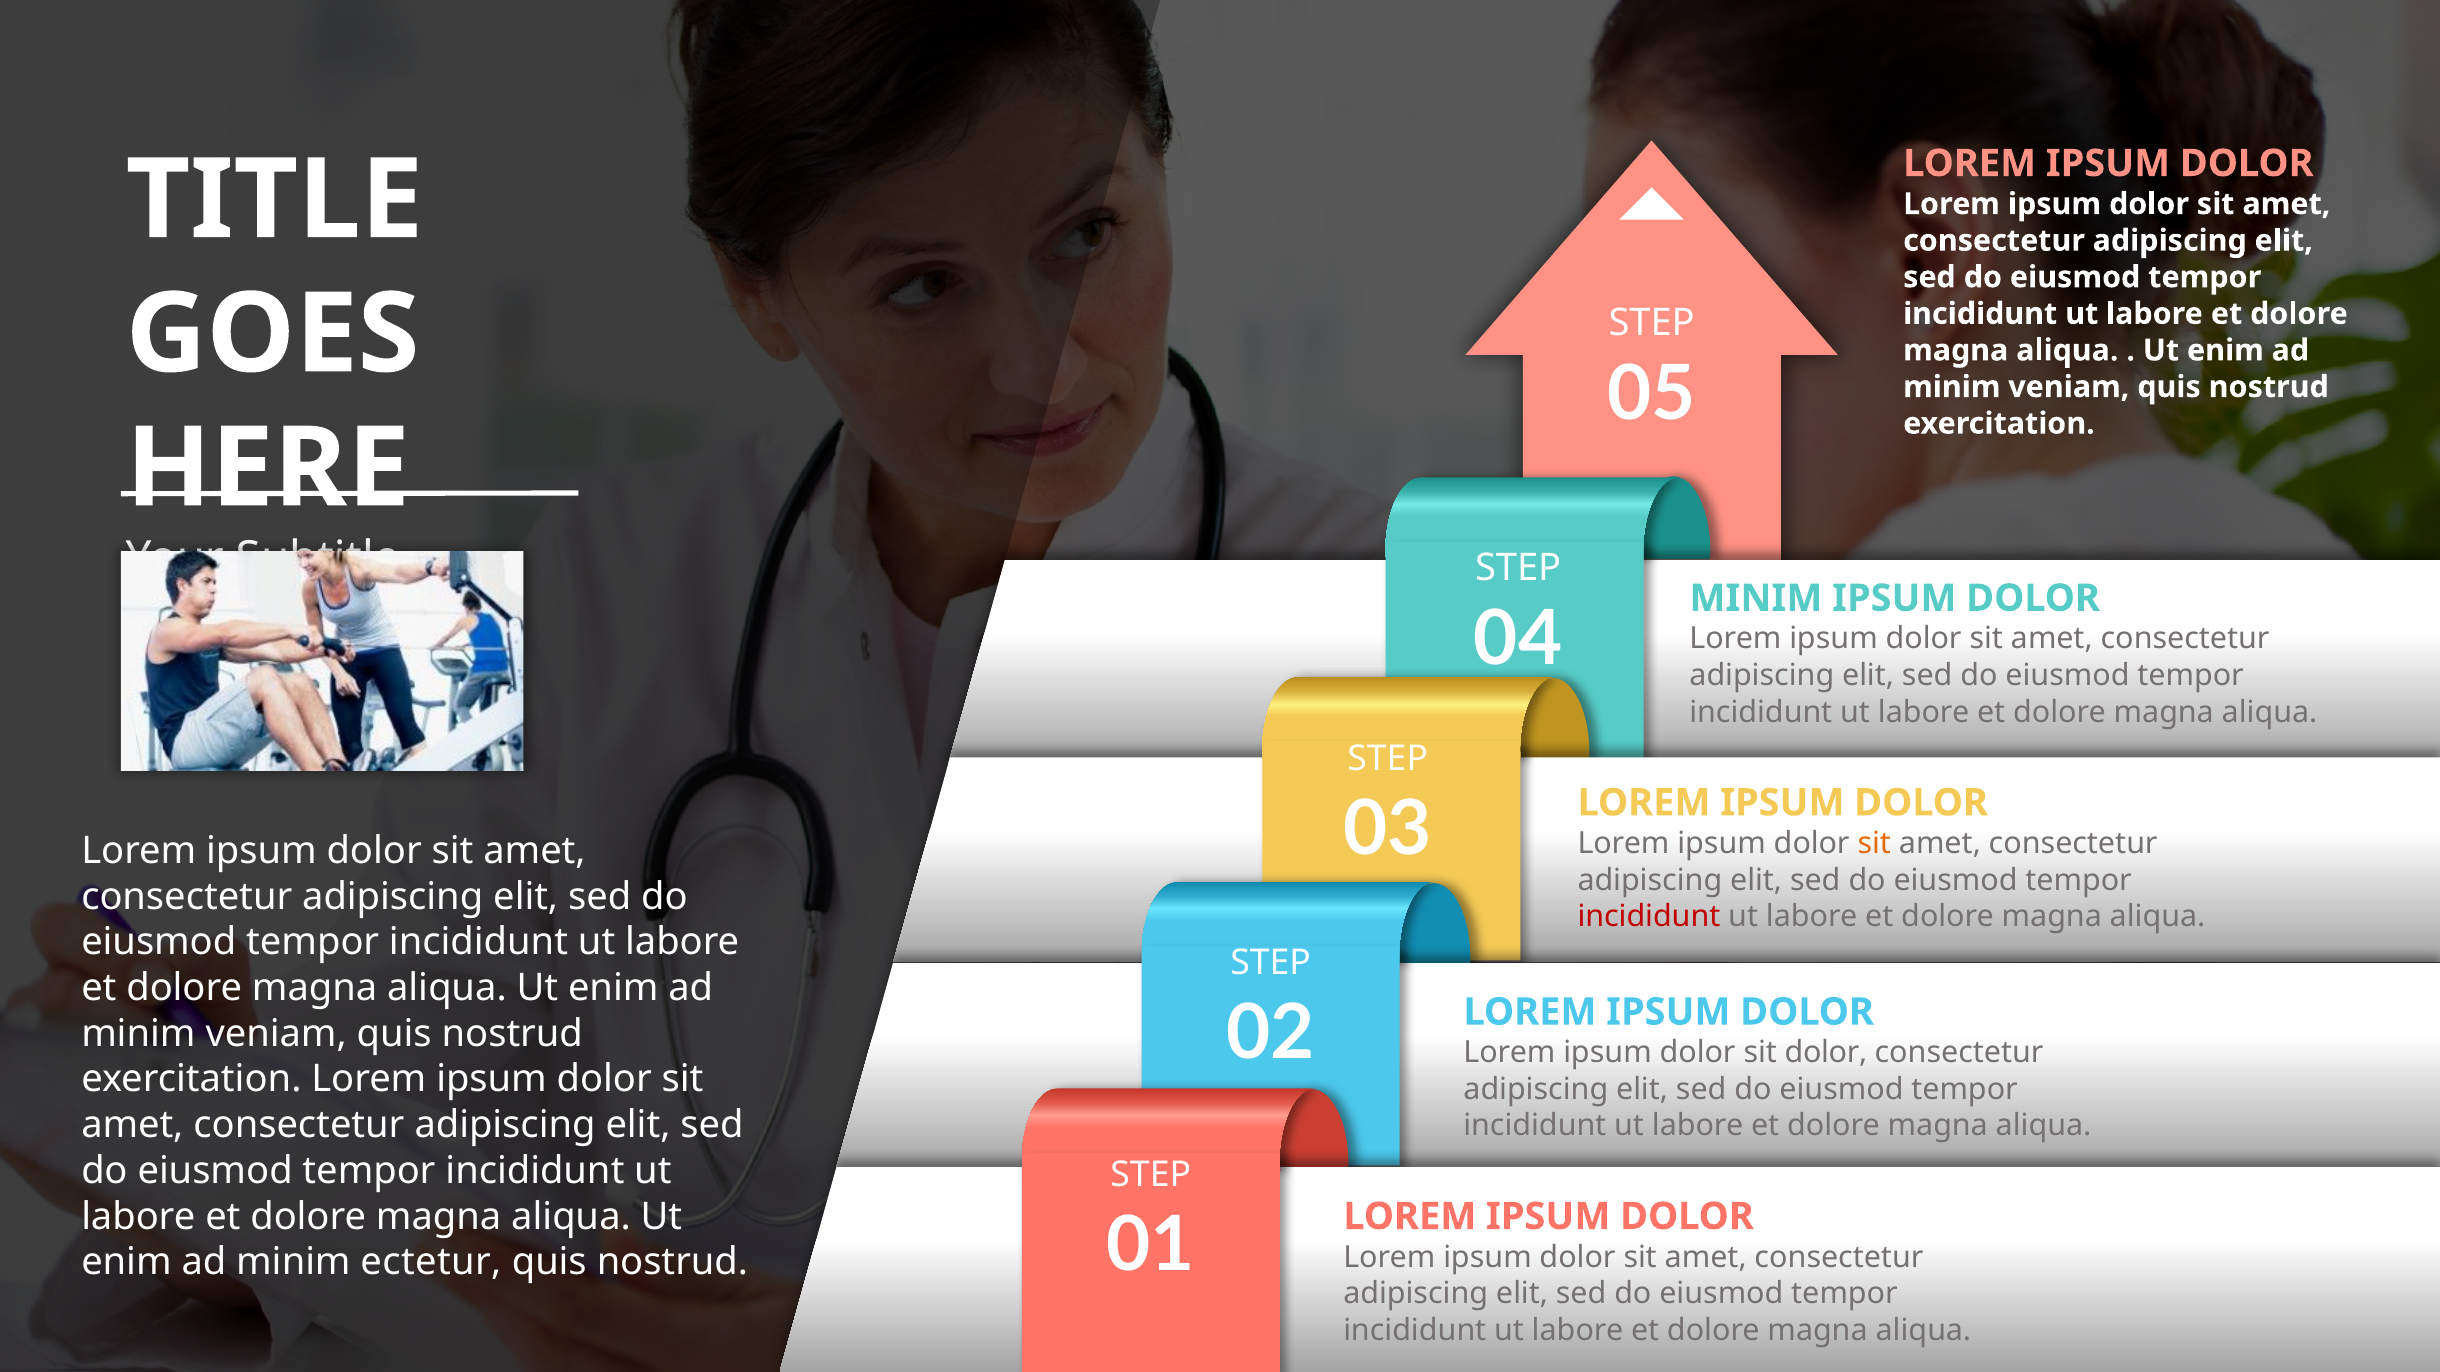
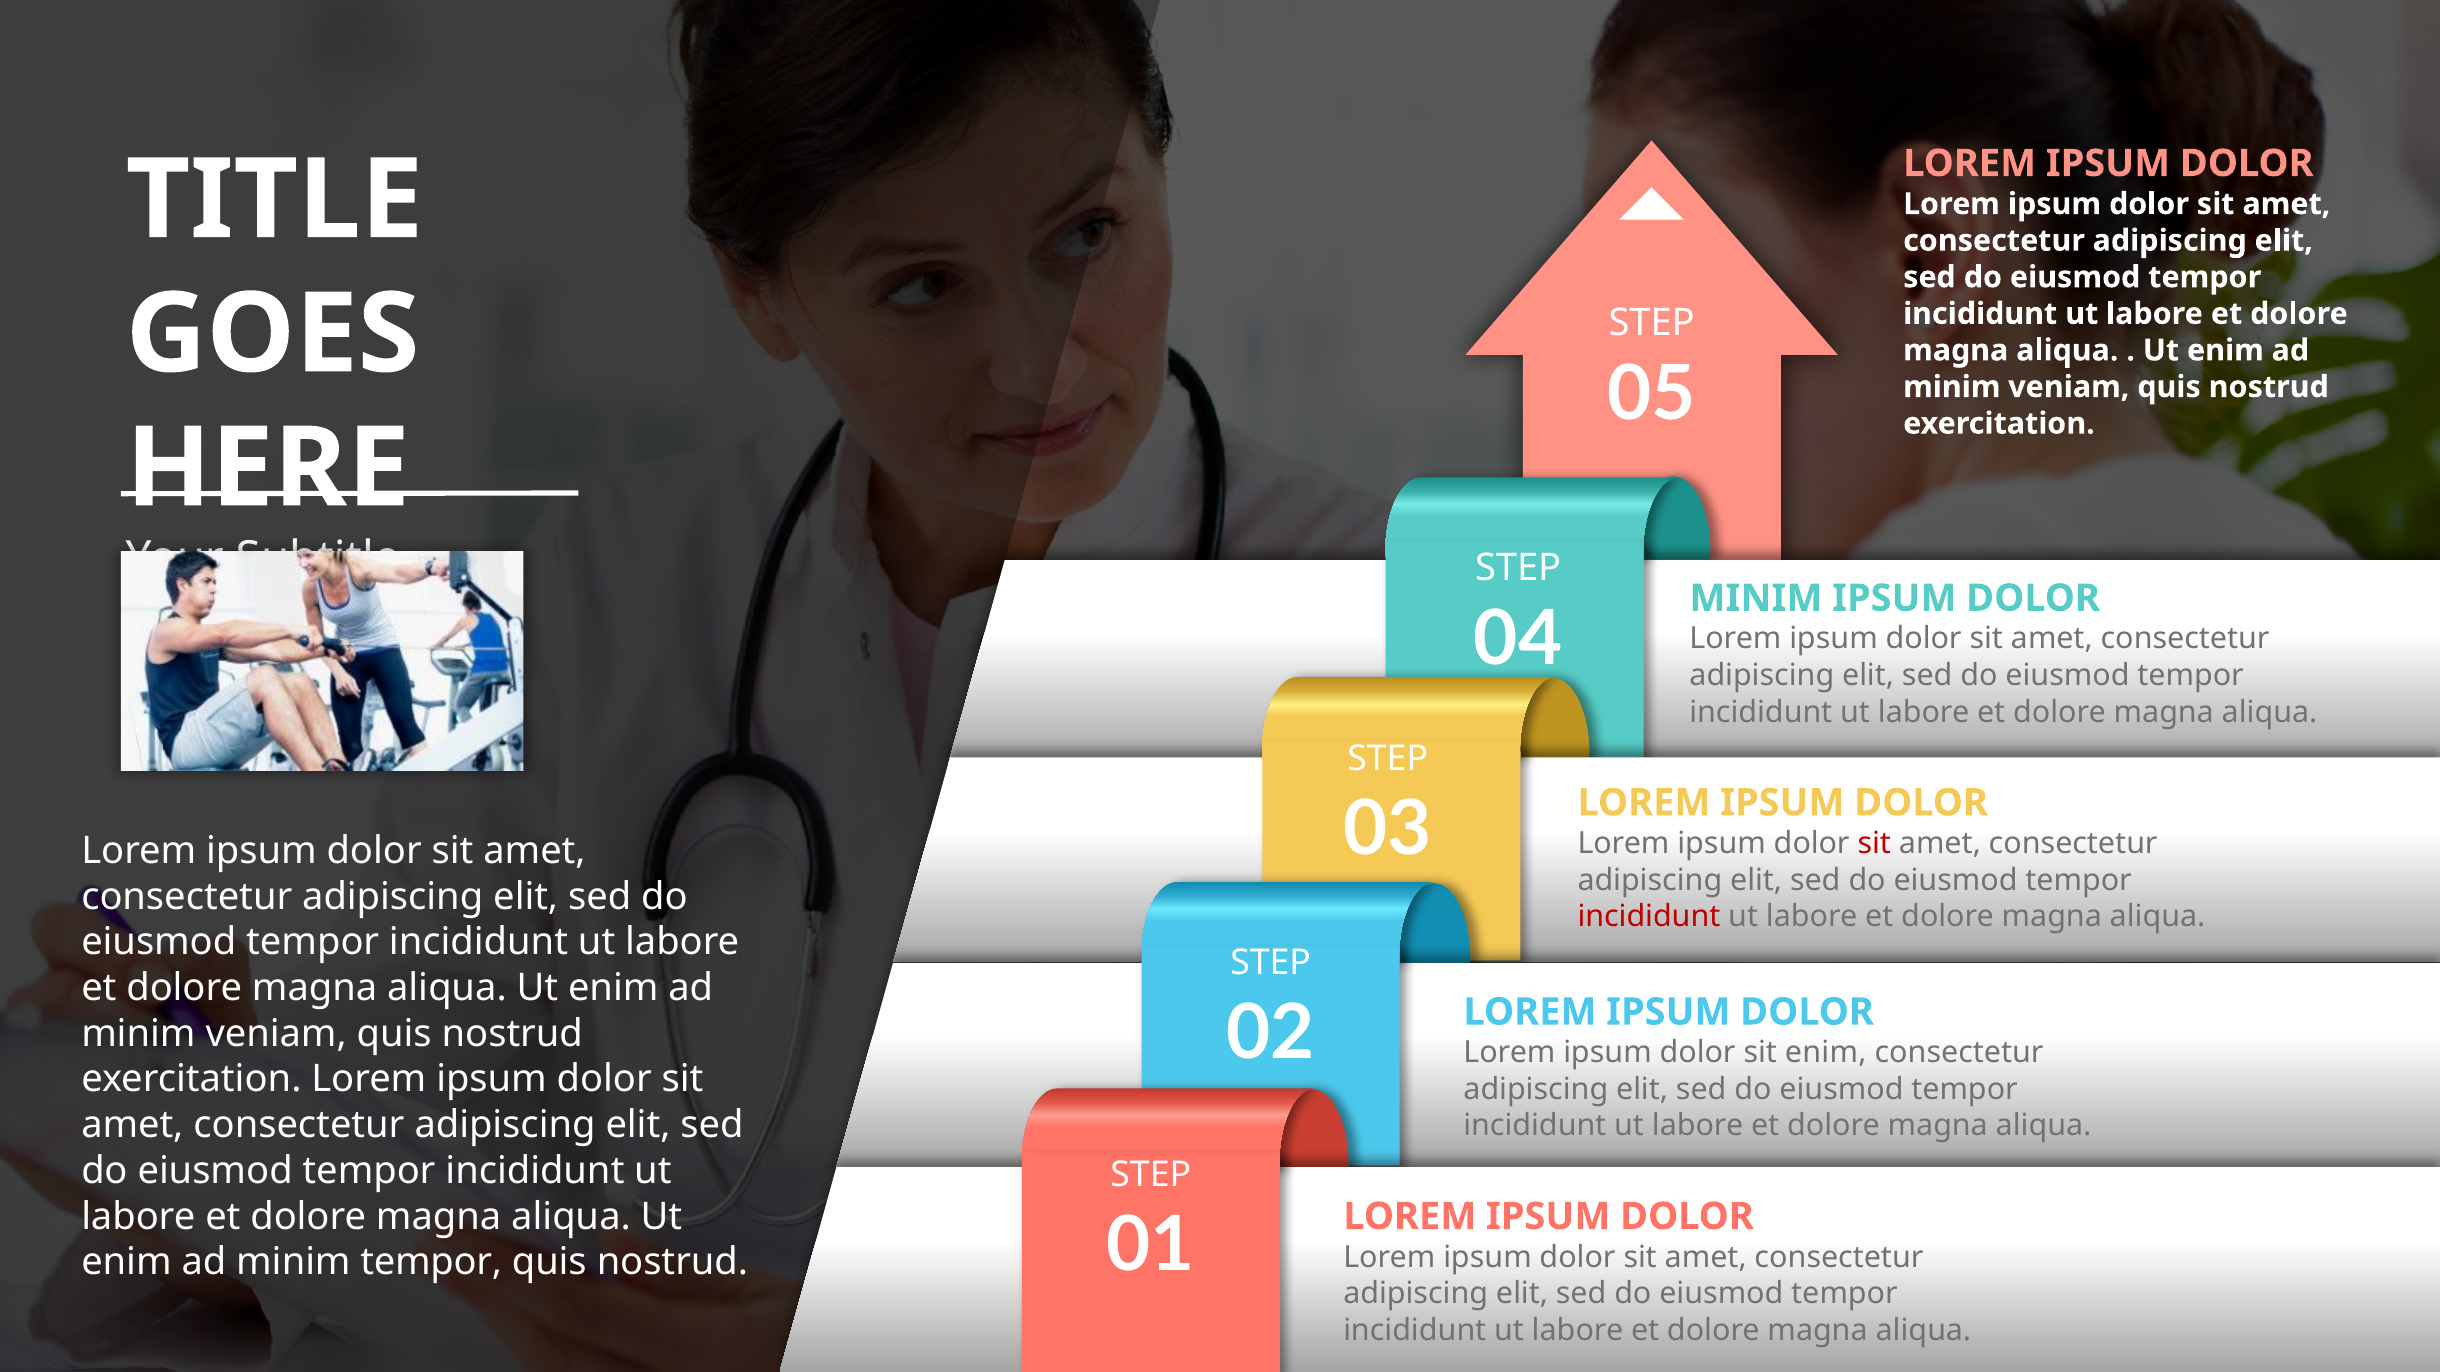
sit at (1874, 844) colour: orange -> red
sit dolor: dolor -> enim
minim ectetur: ectetur -> tempor
